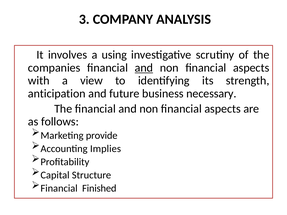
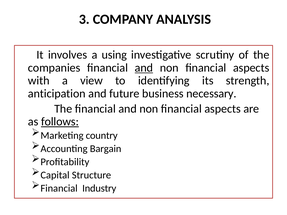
follows underline: none -> present
provide: provide -> country
Implies: Implies -> Bargain
Finished: Finished -> Industry
